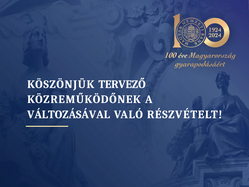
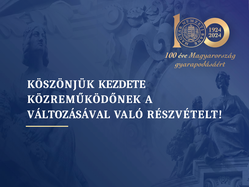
TERVEZŐ: TERVEZŐ -> KEZDETE
